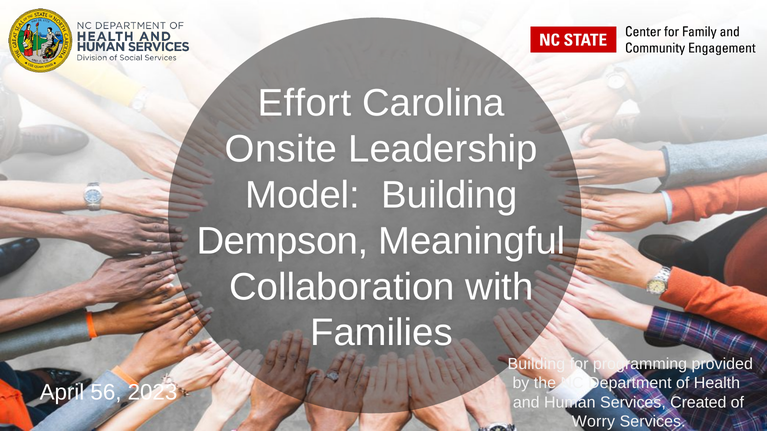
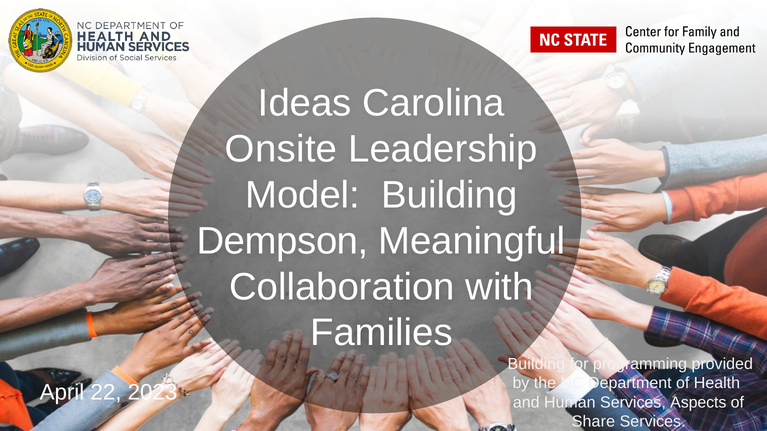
Effort: Effort -> Ideas
56: 56 -> 22
Created: Created -> Aspects
Worry: Worry -> Share
